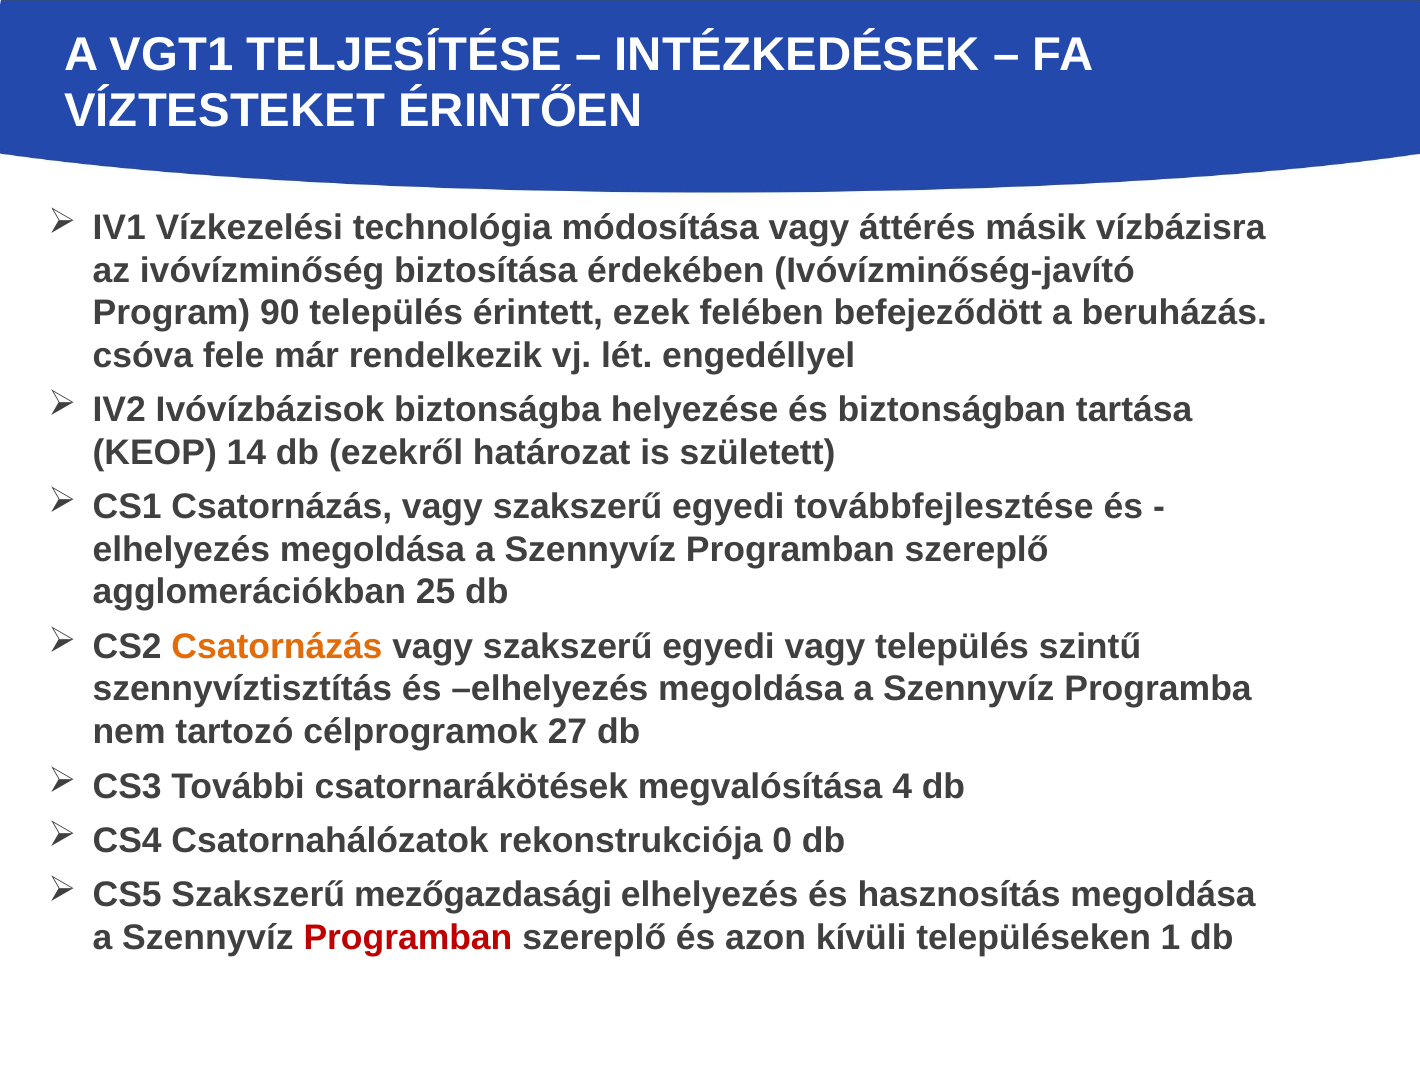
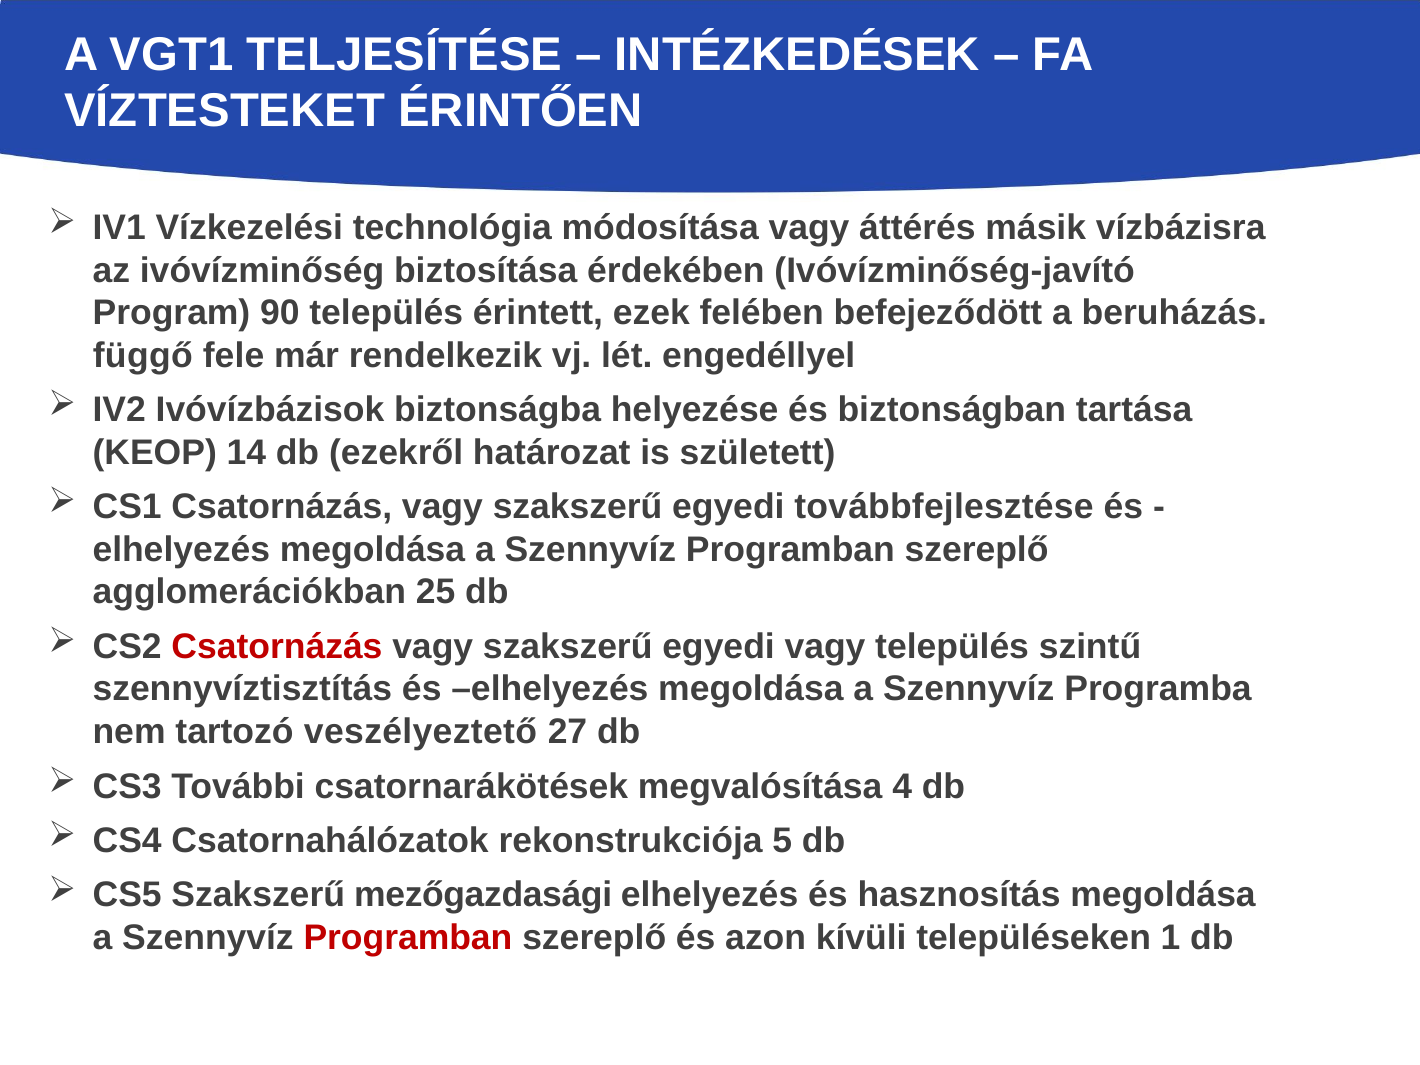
csóva: csóva -> függő
Csatornázás at (277, 647) colour: orange -> red
célprogramok: célprogramok -> veszélyeztető
0: 0 -> 5
